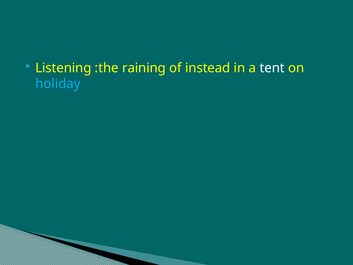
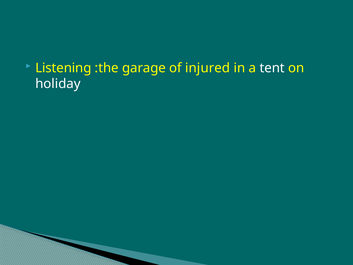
raining: raining -> garage
instead: instead -> injured
holiday colour: light blue -> white
